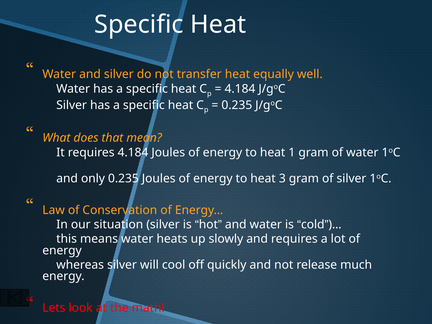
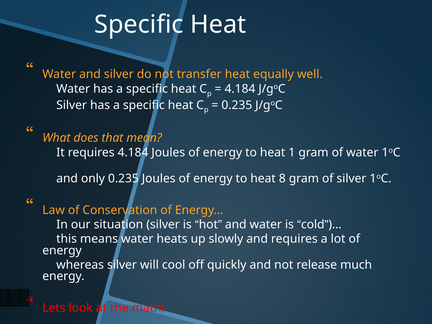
3: 3 -> 8
